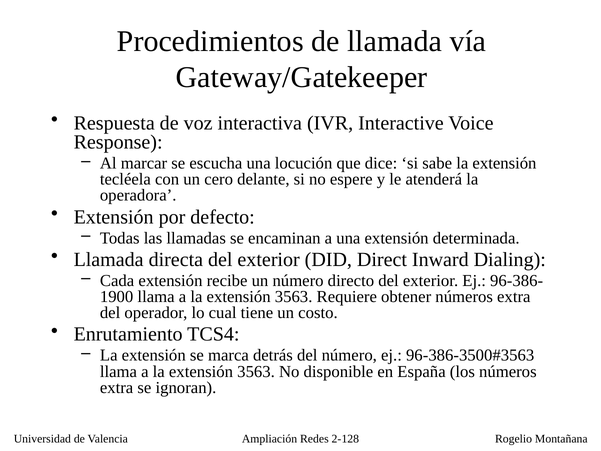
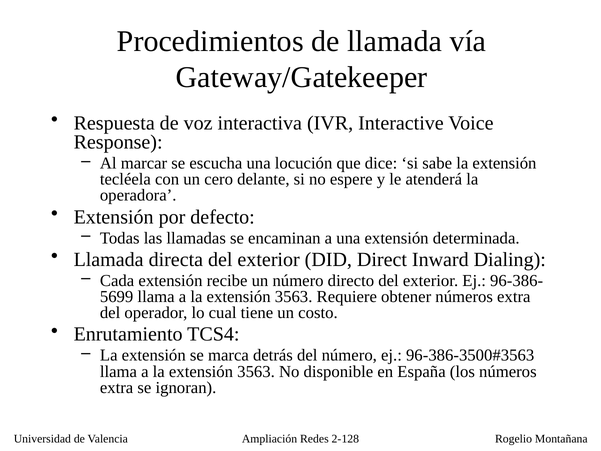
1900: 1900 -> 5699
